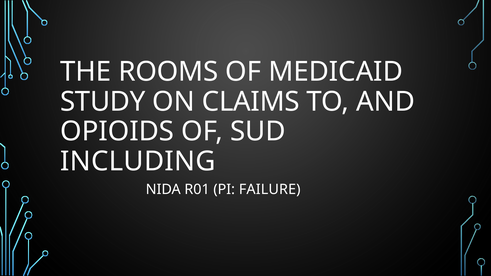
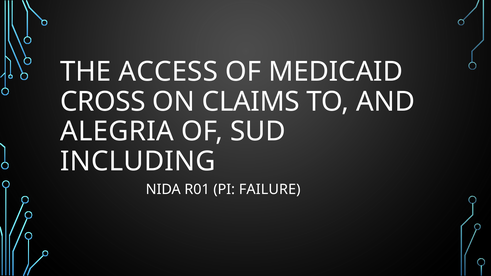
ROOMS: ROOMS -> ACCESS
STUDY: STUDY -> CROSS
OPIOIDS: OPIOIDS -> ALEGRIA
